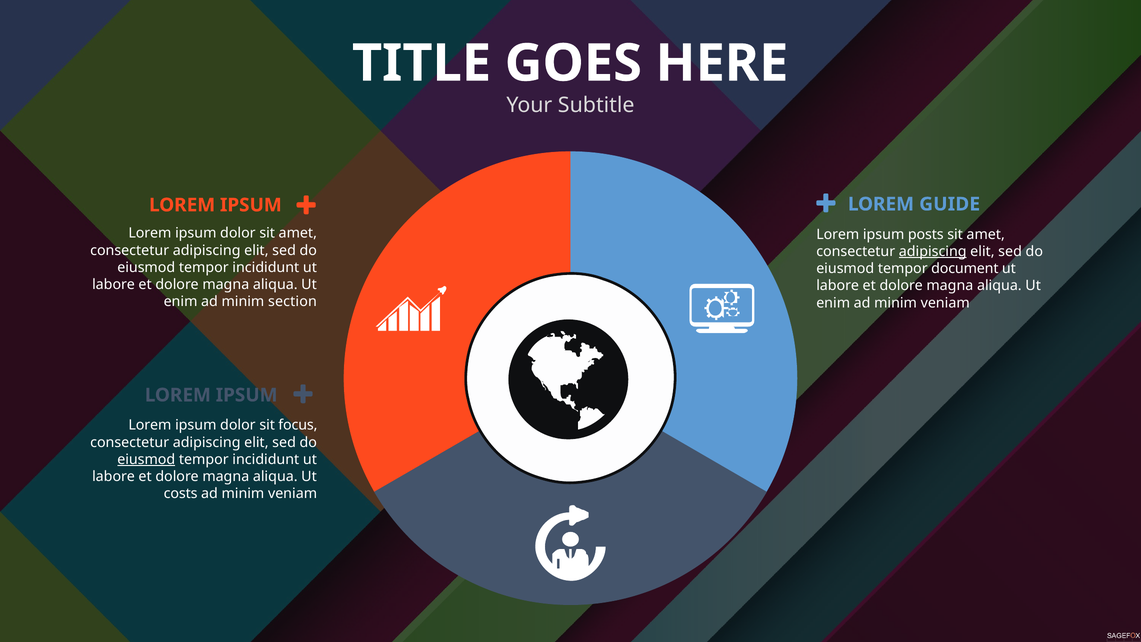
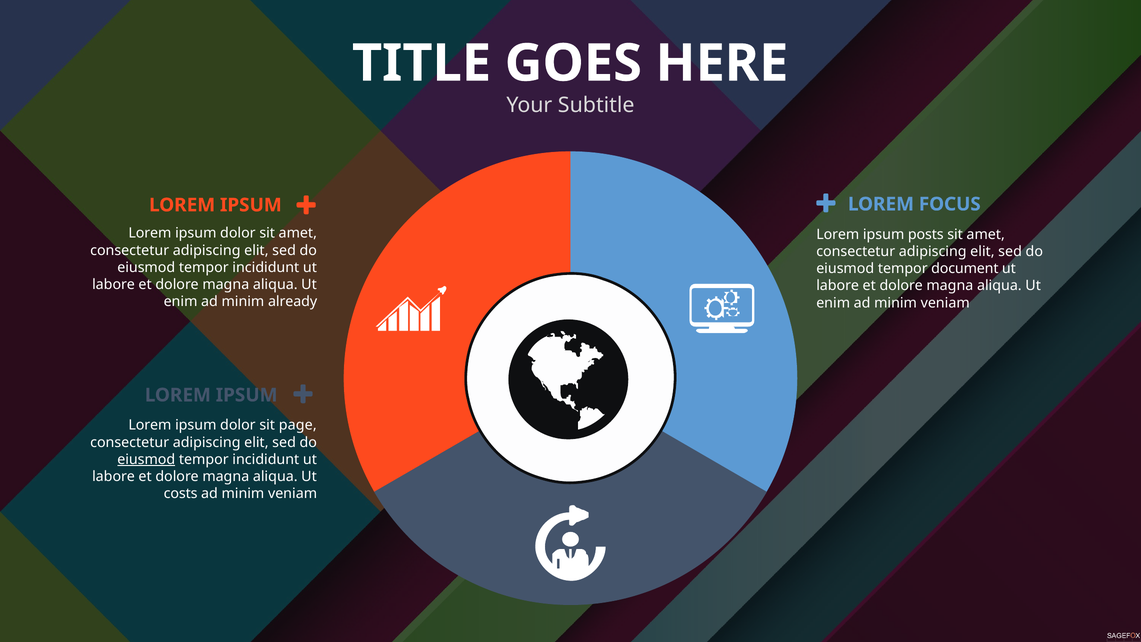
GUIDE: GUIDE -> FOCUS
adipiscing at (933, 251) underline: present -> none
section: section -> already
focus: focus -> page
